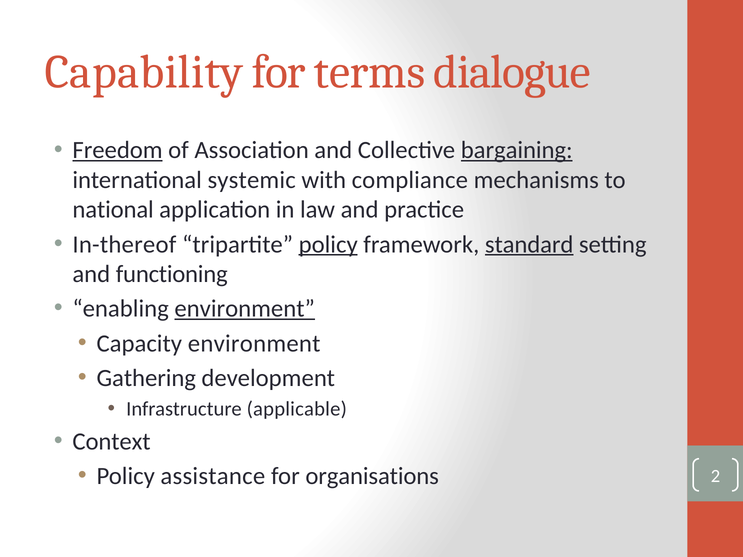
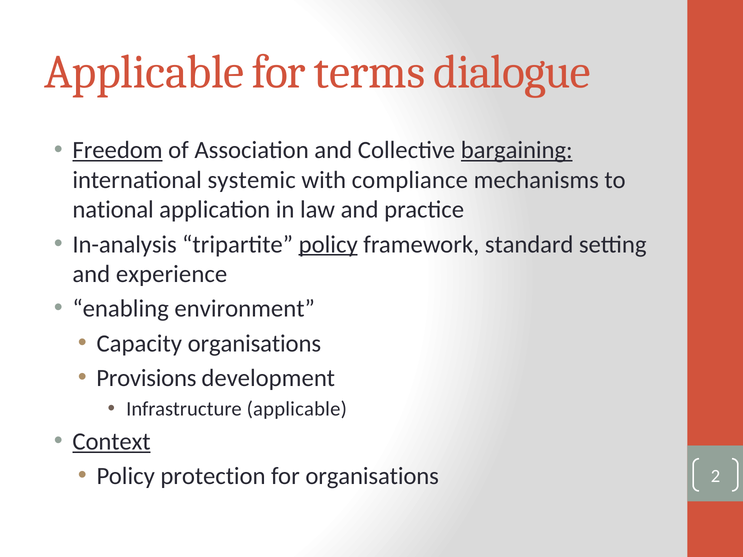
Capability at (144, 72): Capability -> Applicable
In-thereof: In-thereof -> In-analysis
standard underline: present -> none
functioning: functioning -> experience
environment at (245, 309) underline: present -> none
Capacity environment: environment -> organisations
Gathering: Gathering -> Provisions
Context underline: none -> present
assistance: assistance -> protection
